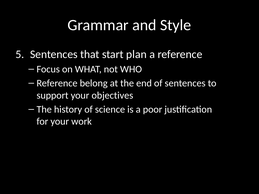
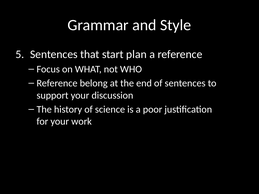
objectives: objectives -> discussion
